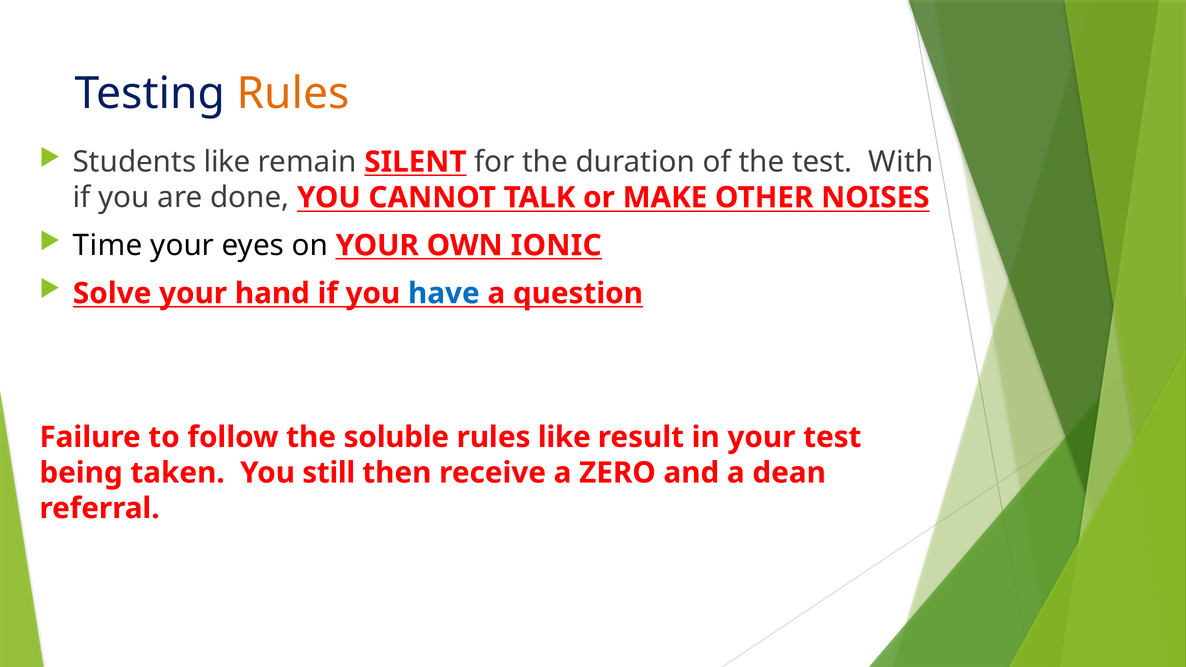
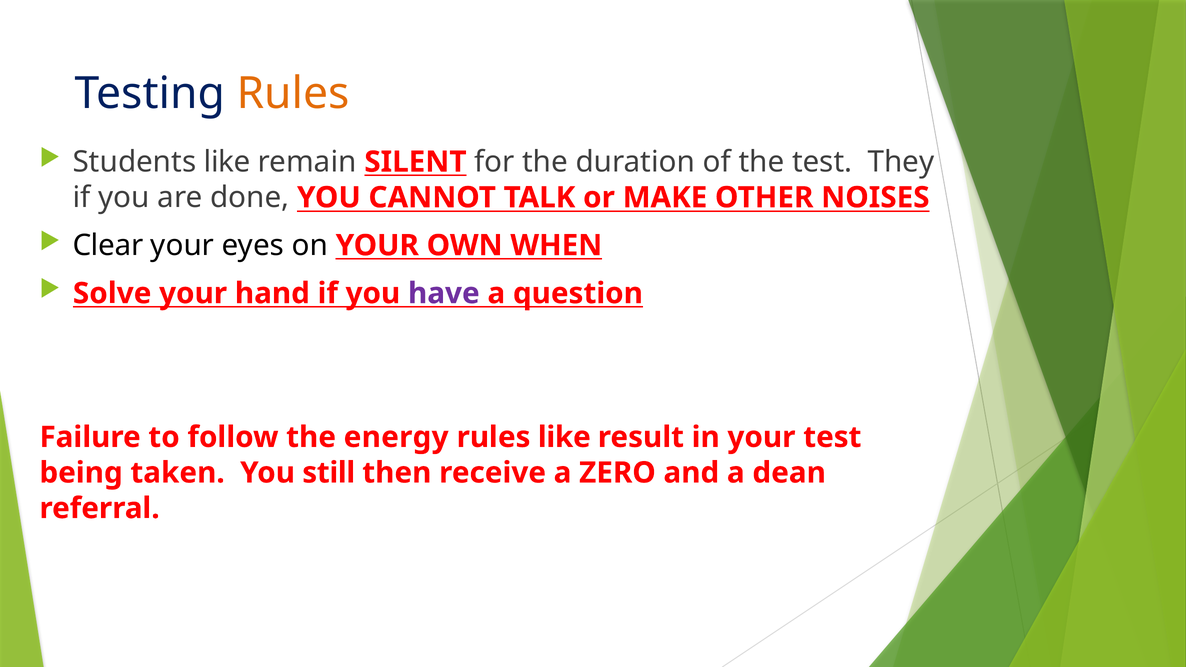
With: With -> They
Time: Time -> Clear
IONIC: IONIC -> WHEN
have colour: blue -> purple
soluble: soluble -> energy
